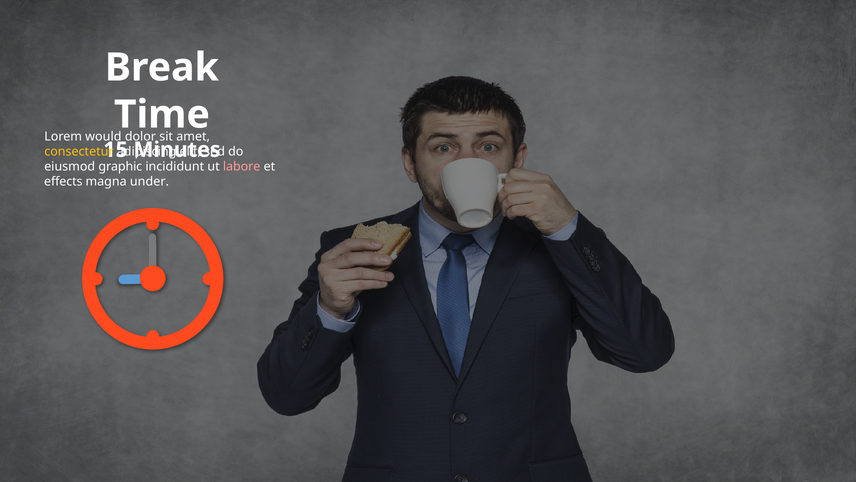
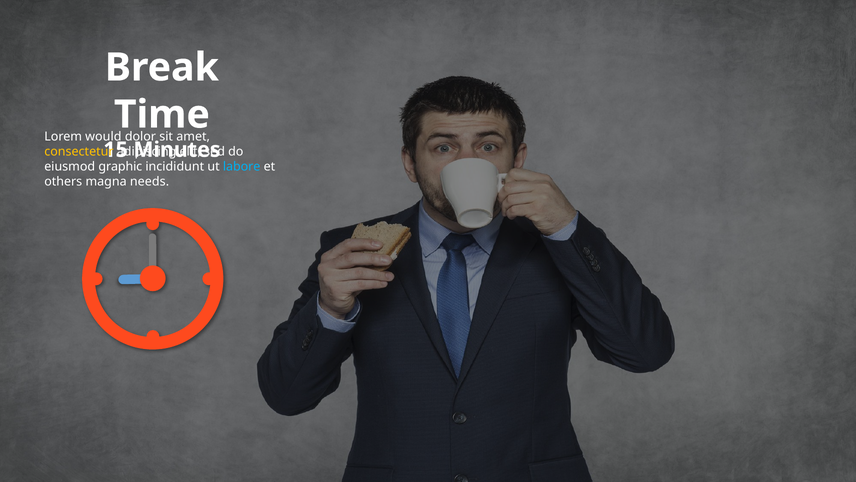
labore colour: pink -> light blue
effects: effects -> others
under: under -> needs
